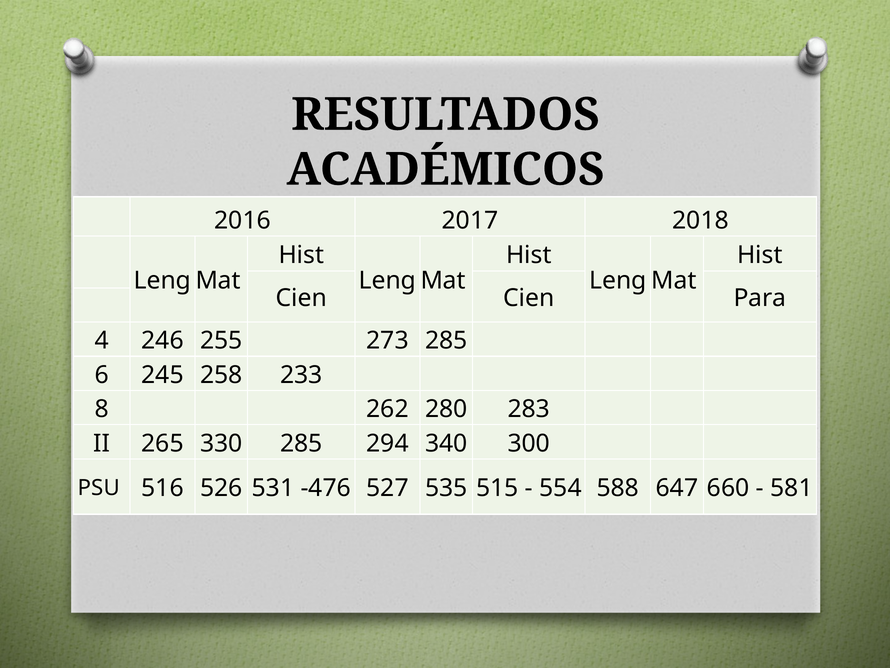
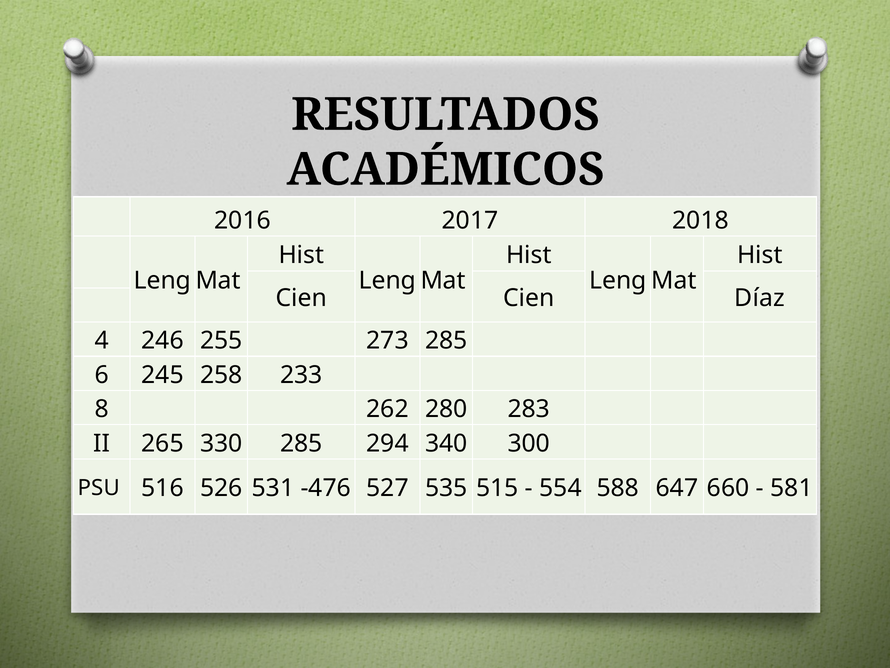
Para: Para -> Díaz
